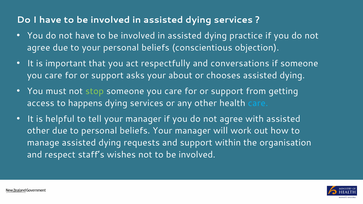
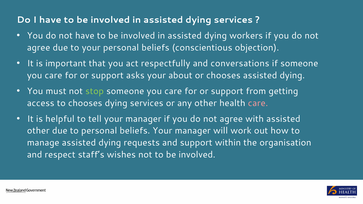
practice: practice -> workers
to happens: happens -> chooses
care at (258, 103) colour: light blue -> pink
